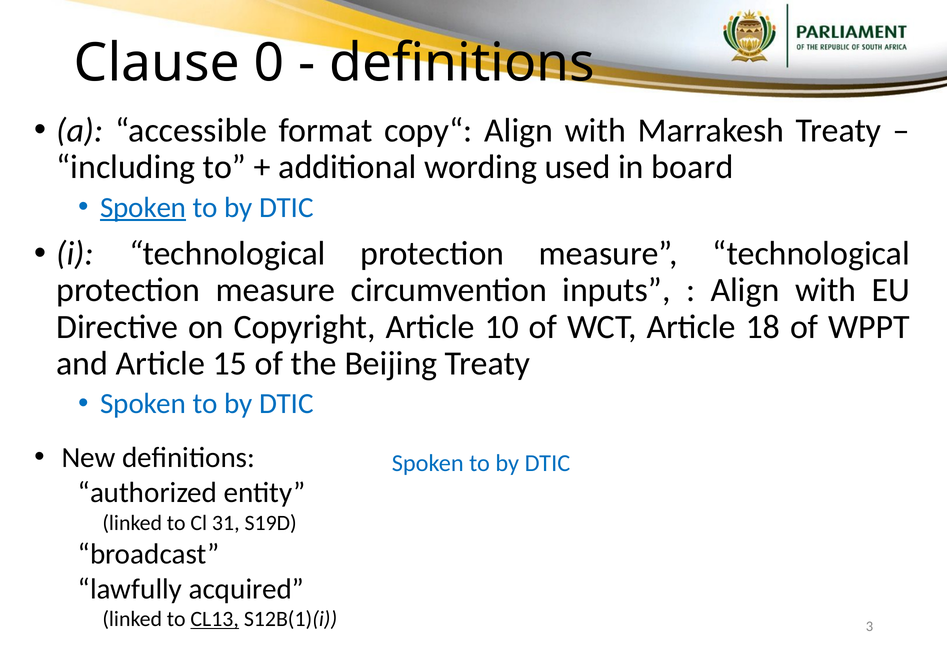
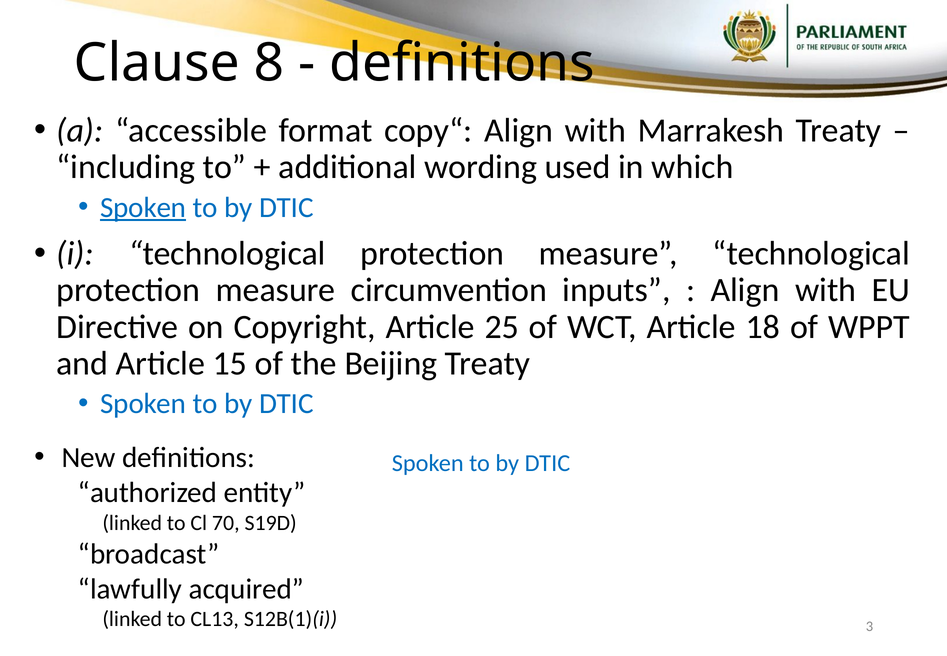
0: 0 -> 8
board: board -> which
10: 10 -> 25
31: 31 -> 70
CL13 underline: present -> none
